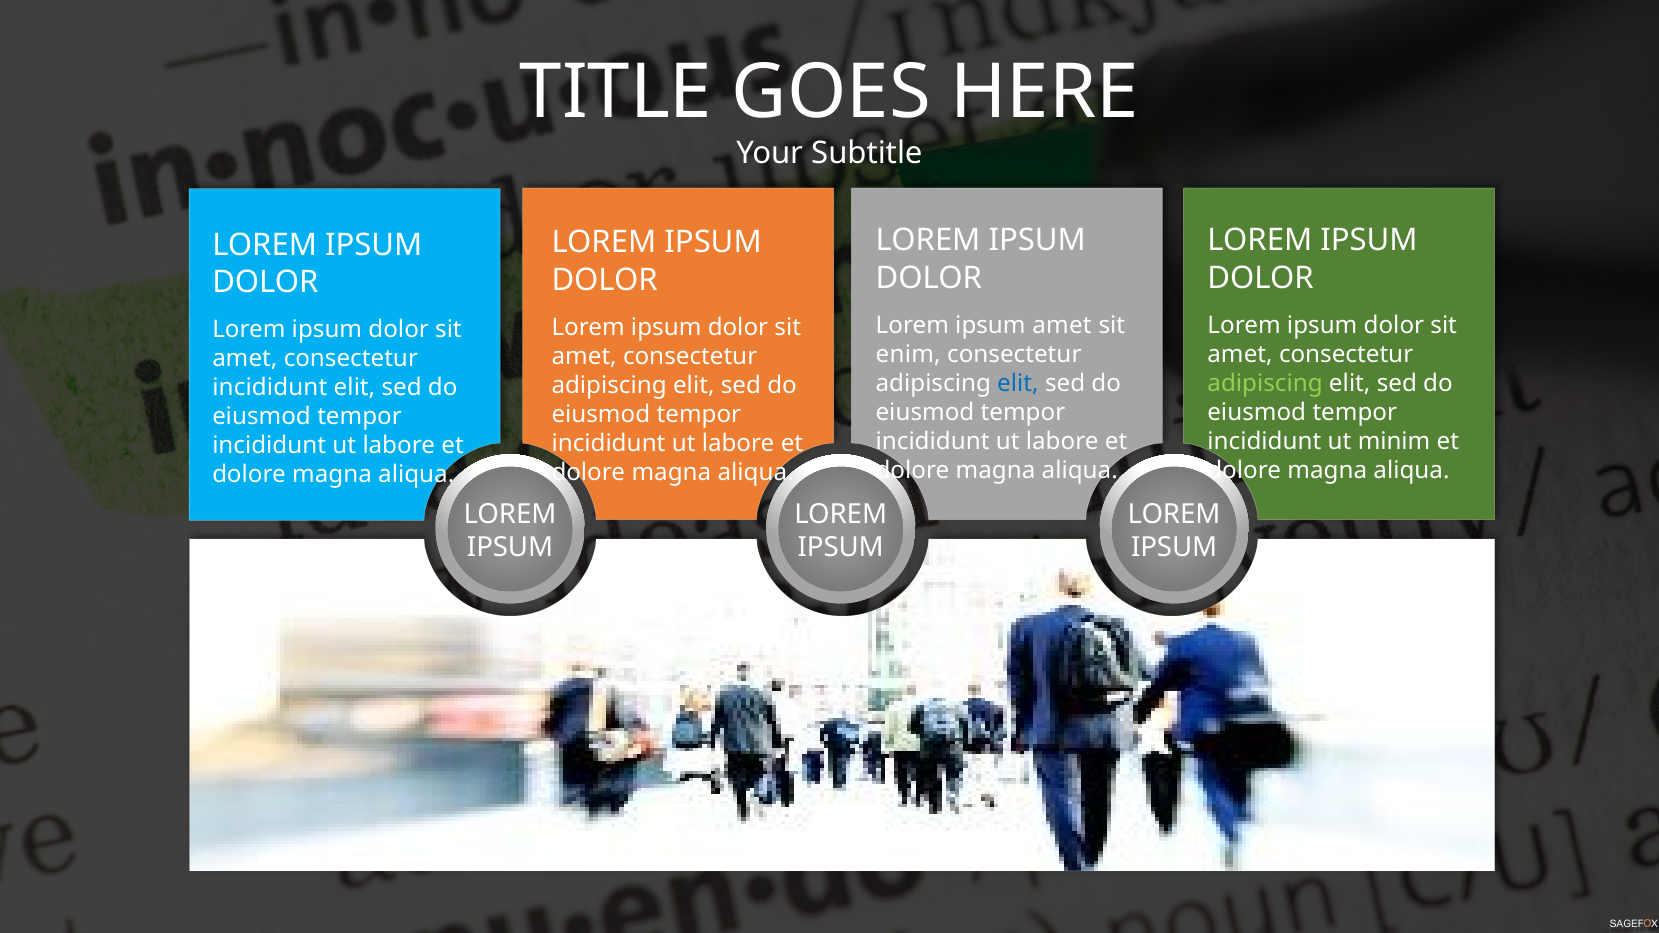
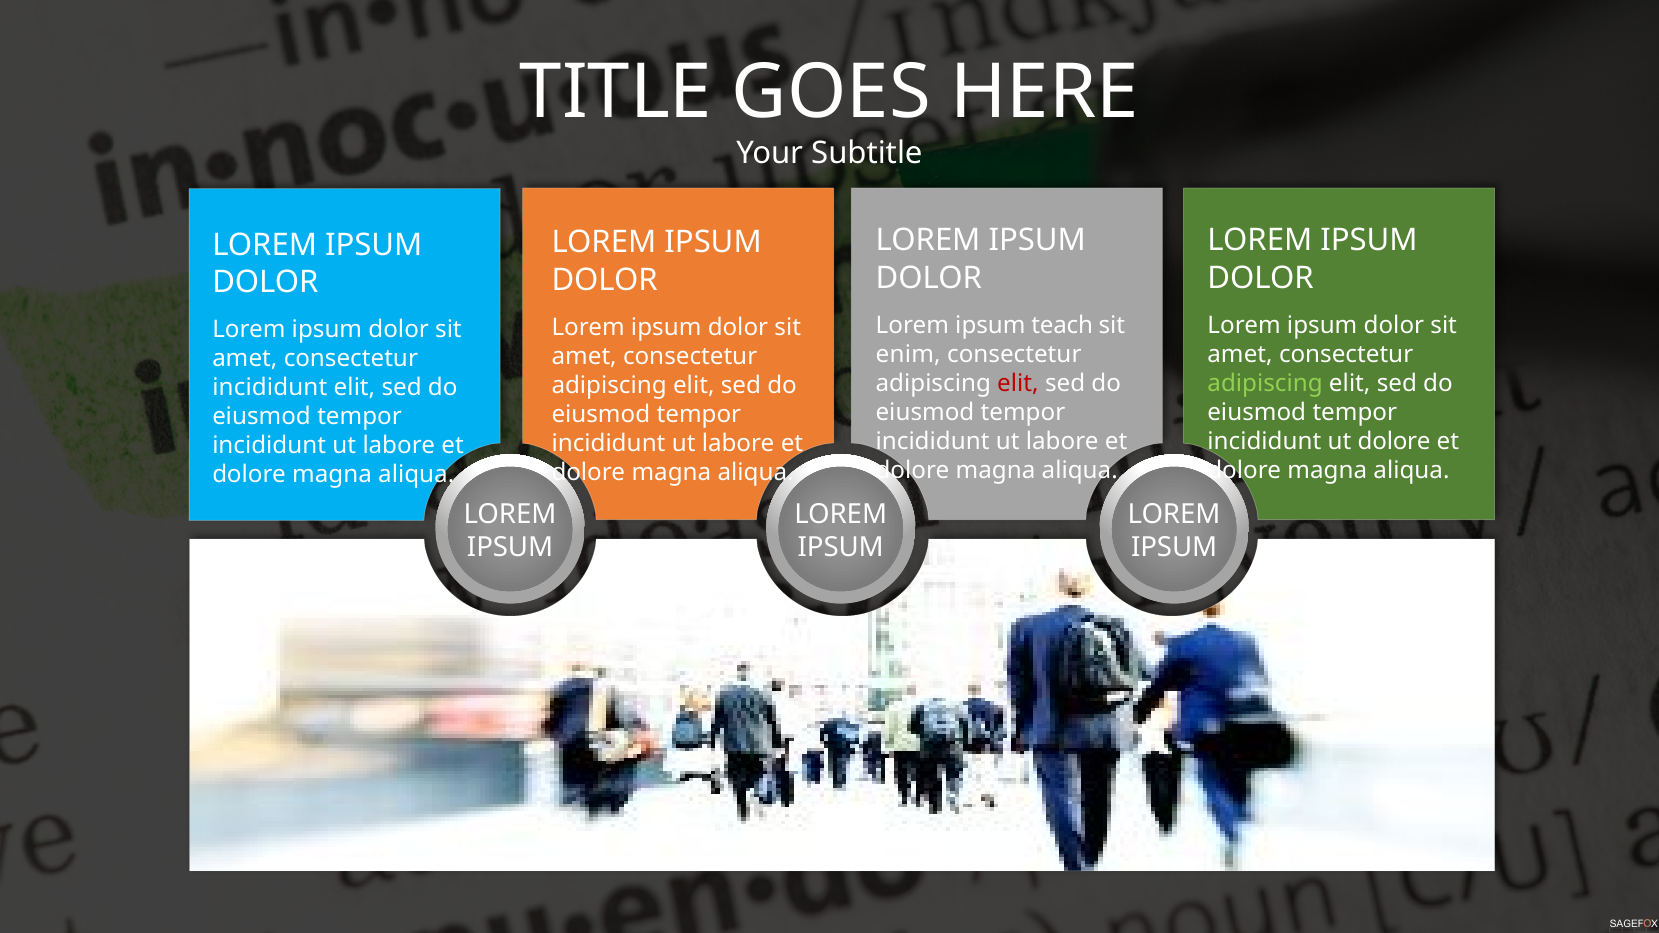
ipsum amet: amet -> teach
elit at (1018, 383) colour: blue -> red
ut minim: minim -> dolore
